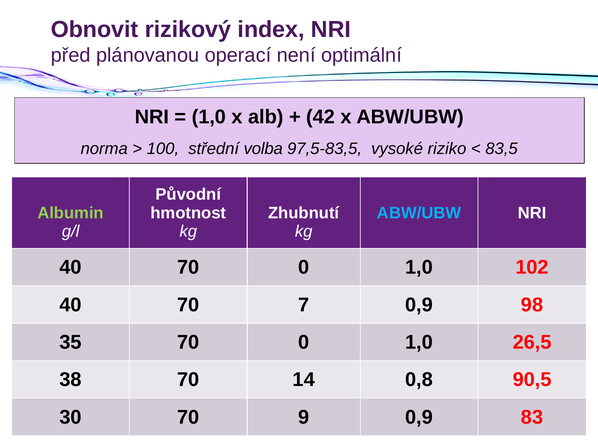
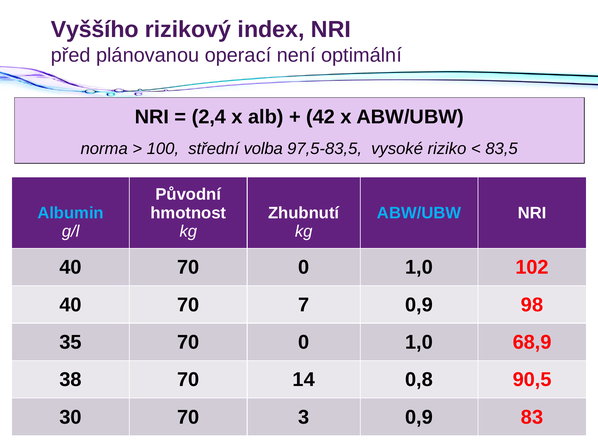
Obnovit: Obnovit -> Vyššího
1,0 at (209, 117): 1,0 -> 2,4
Albumin colour: light green -> light blue
26,5: 26,5 -> 68,9
9: 9 -> 3
